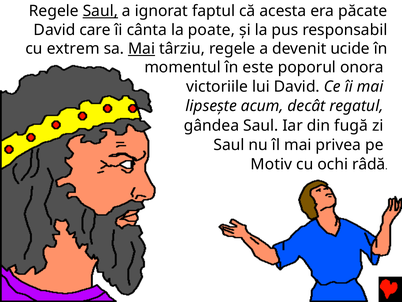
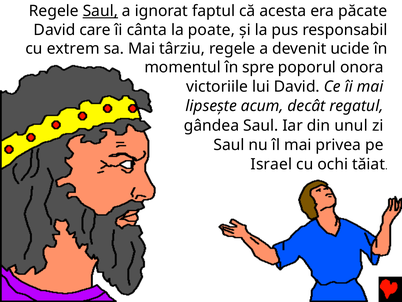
Mai at (142, 49) underline: present -> none
este: este -> spre
fugă: fugă -> unul
Motiv: Motiv -> Israel
râdă: râdă -> tăiat
